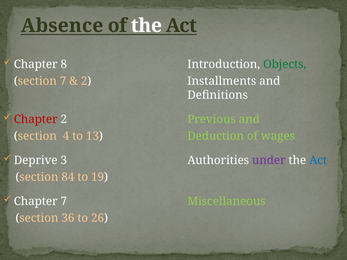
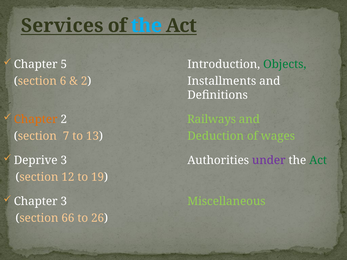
Absence: Absence -> Services
the at (146, 26) colour: white -> light blue
8: 8 -> 5
section 7: 7 -> 6
Chapter at (36, 119) colour: red -> orange
Previous: Previous -> Railways
4: 4 -> 7
Act at (318, 161) colour: blue -> green
84: 84 -> 12
Chapter 7: 7 -> 3
36: 36 -> 66
